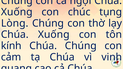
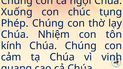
Lòng: Lòng -> Phép
Xuống at (54, 35): Xuống -> Nhiệm
